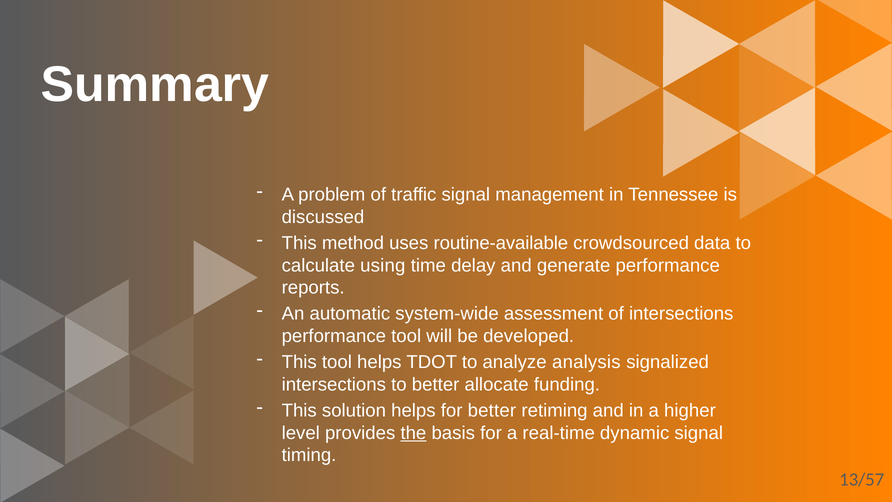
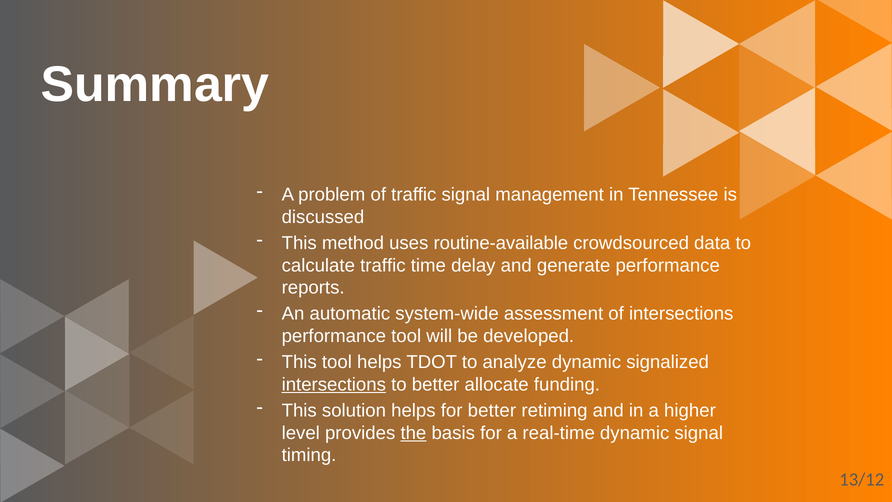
calculate using: using -> traffic
analyze analysis: analysis -> dynamic
intersections at (334, 384) underline: none -> present
13/57: 13/57 -> 13/12
